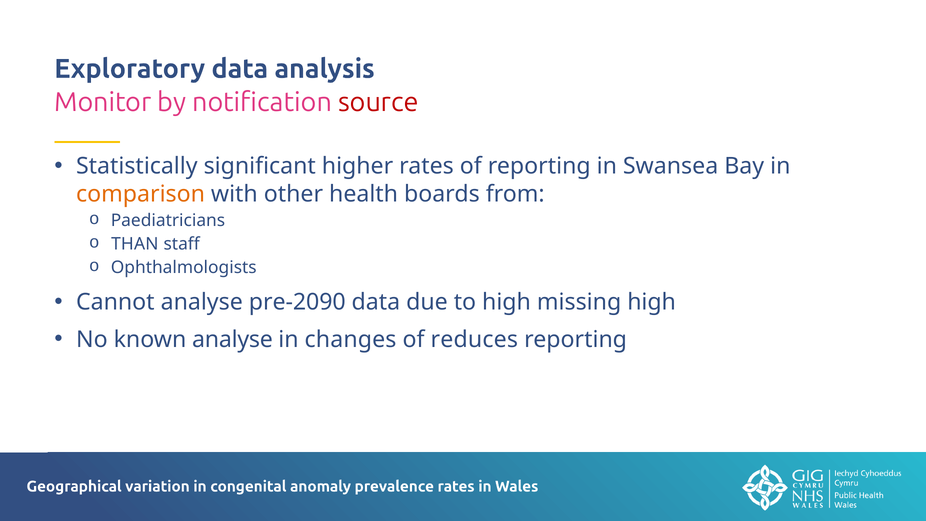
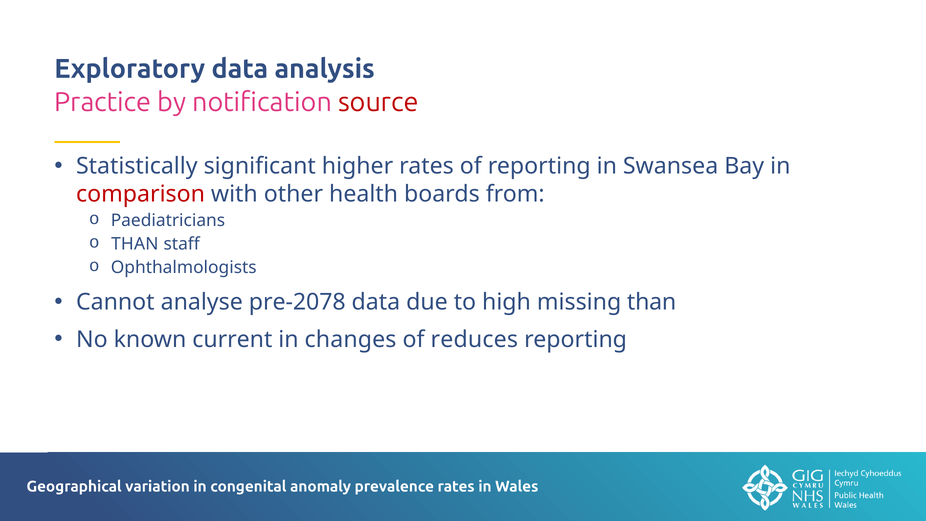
Monitor: Monitor -> Practice
comparison colour: orange -> red
pre-2090: pre-2090 -> pre-2078
missing high: high -> than
known analyse: analyse -> current
